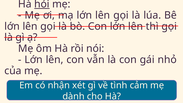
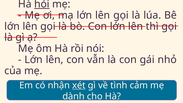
xét underline: none -> present
